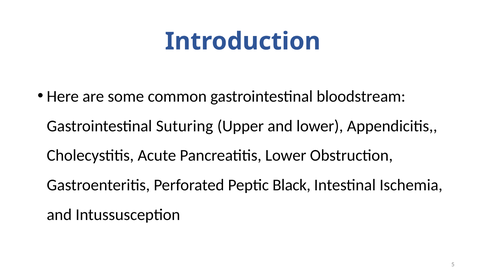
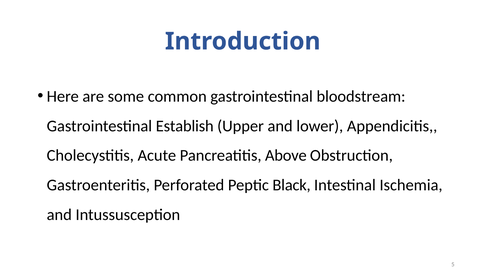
Suturing: Suturing -> Establish
Pancreatitis Lower: Lower -> Above
